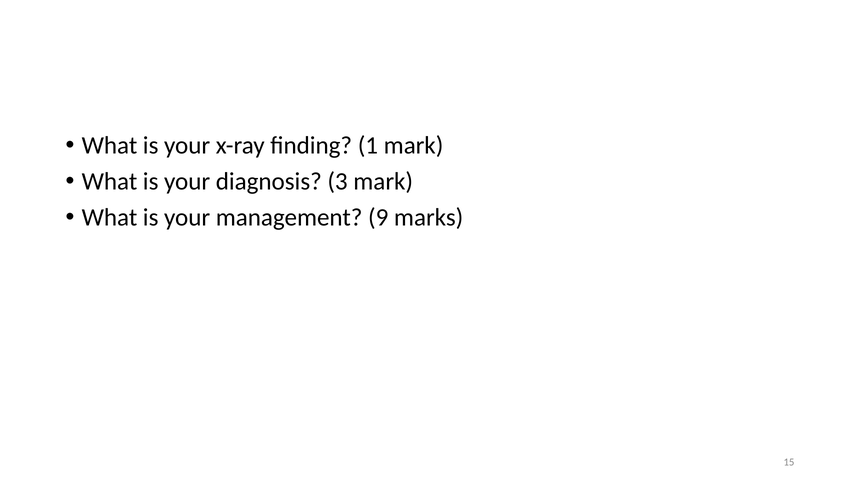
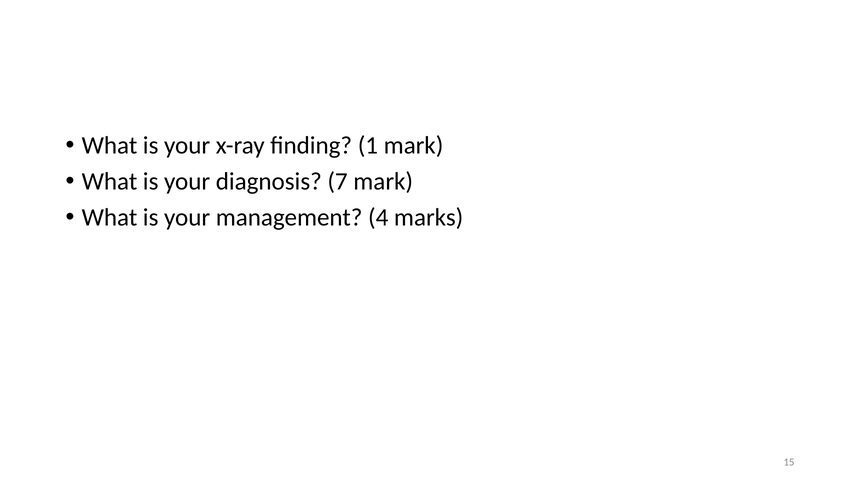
3: 3 -> 7
9: 9 -> 4
